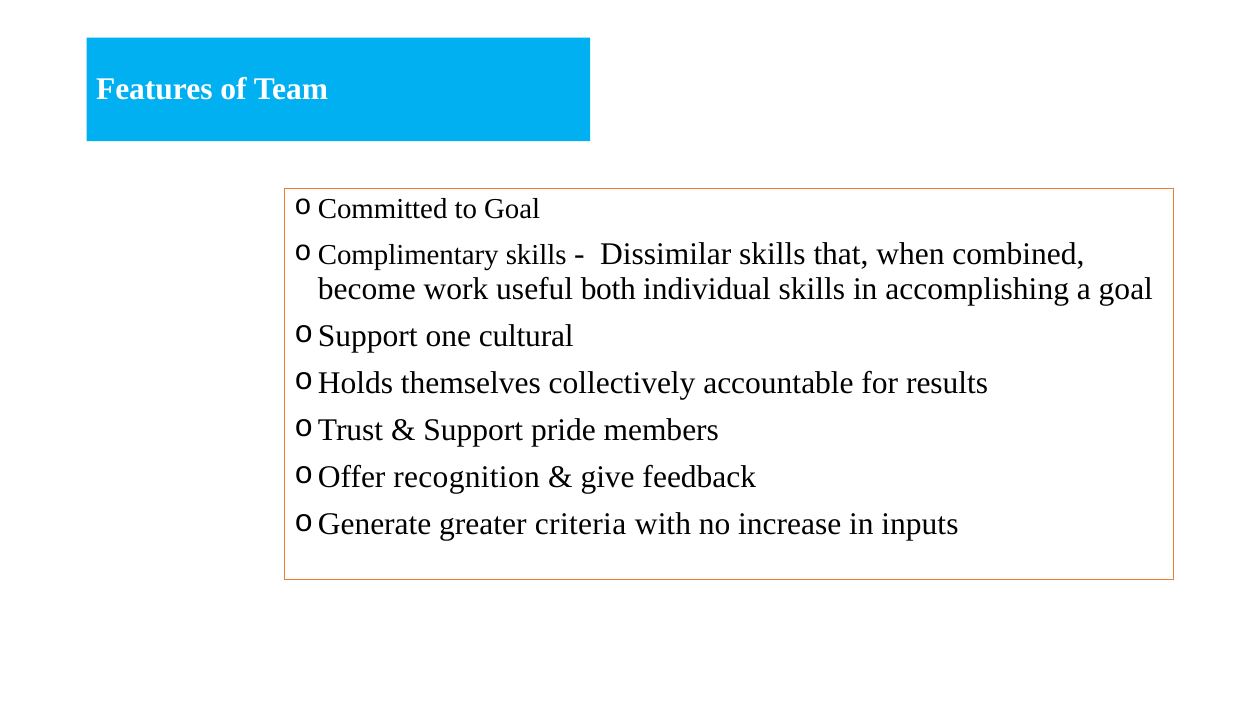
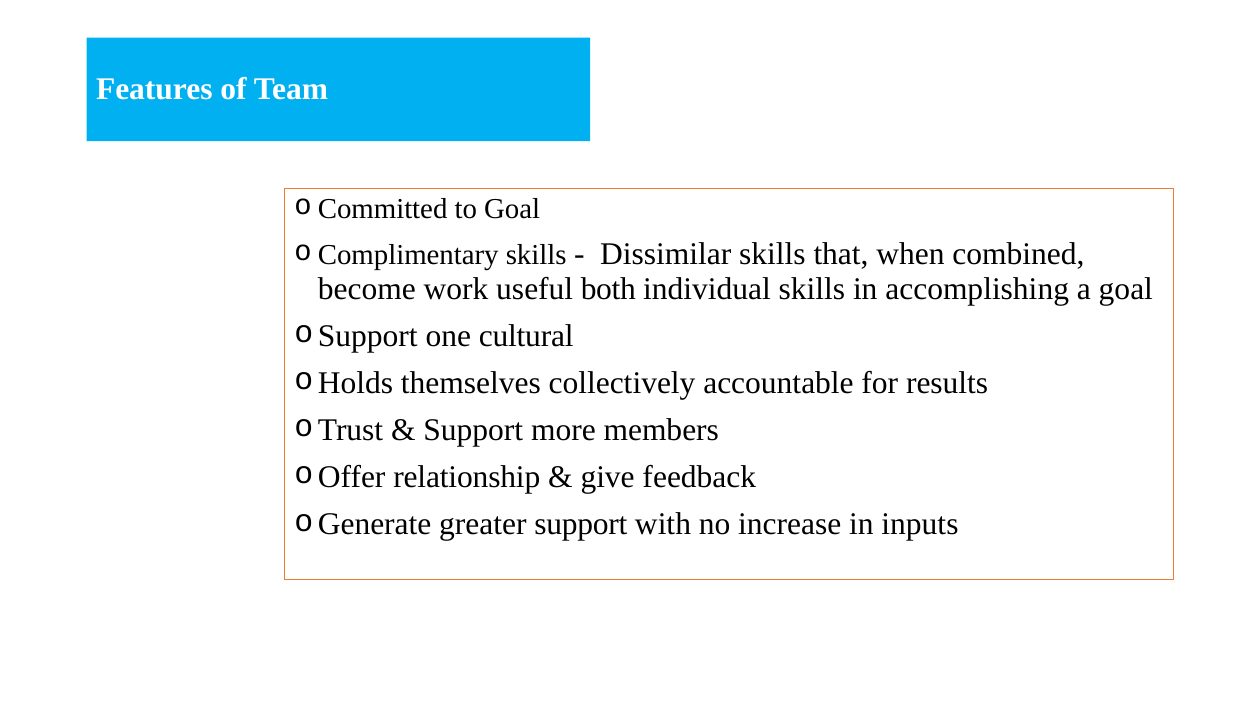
pride: pride -> more
recognition: recognition -> relationship
greater criteria: criteria -> support
